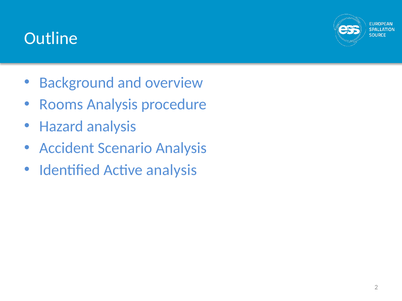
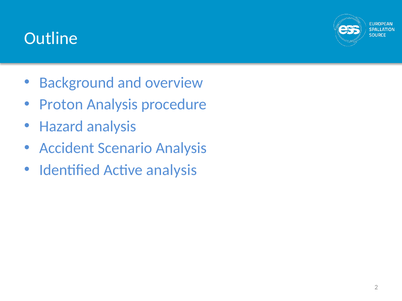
Rooms: Rooms -> Proton
